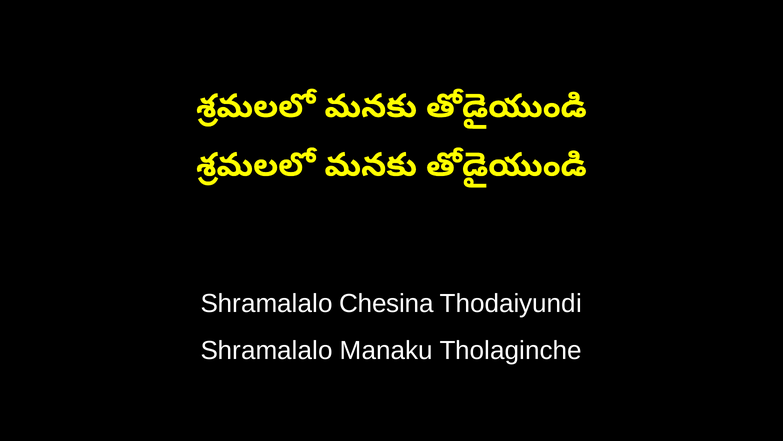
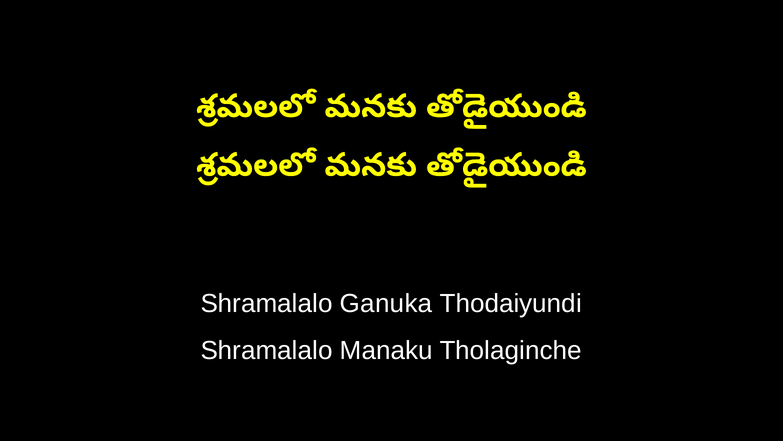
Chesina: Chesina -> Ganuka
